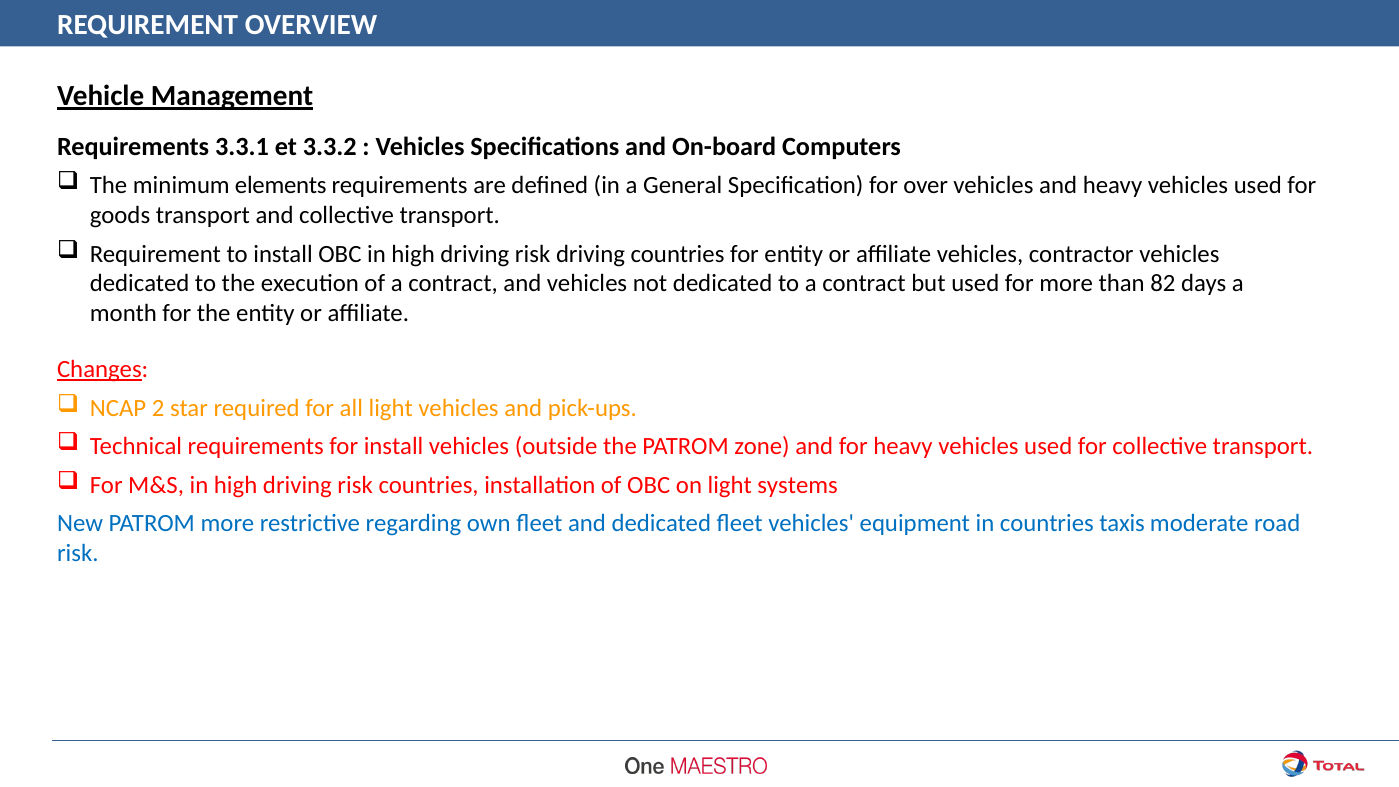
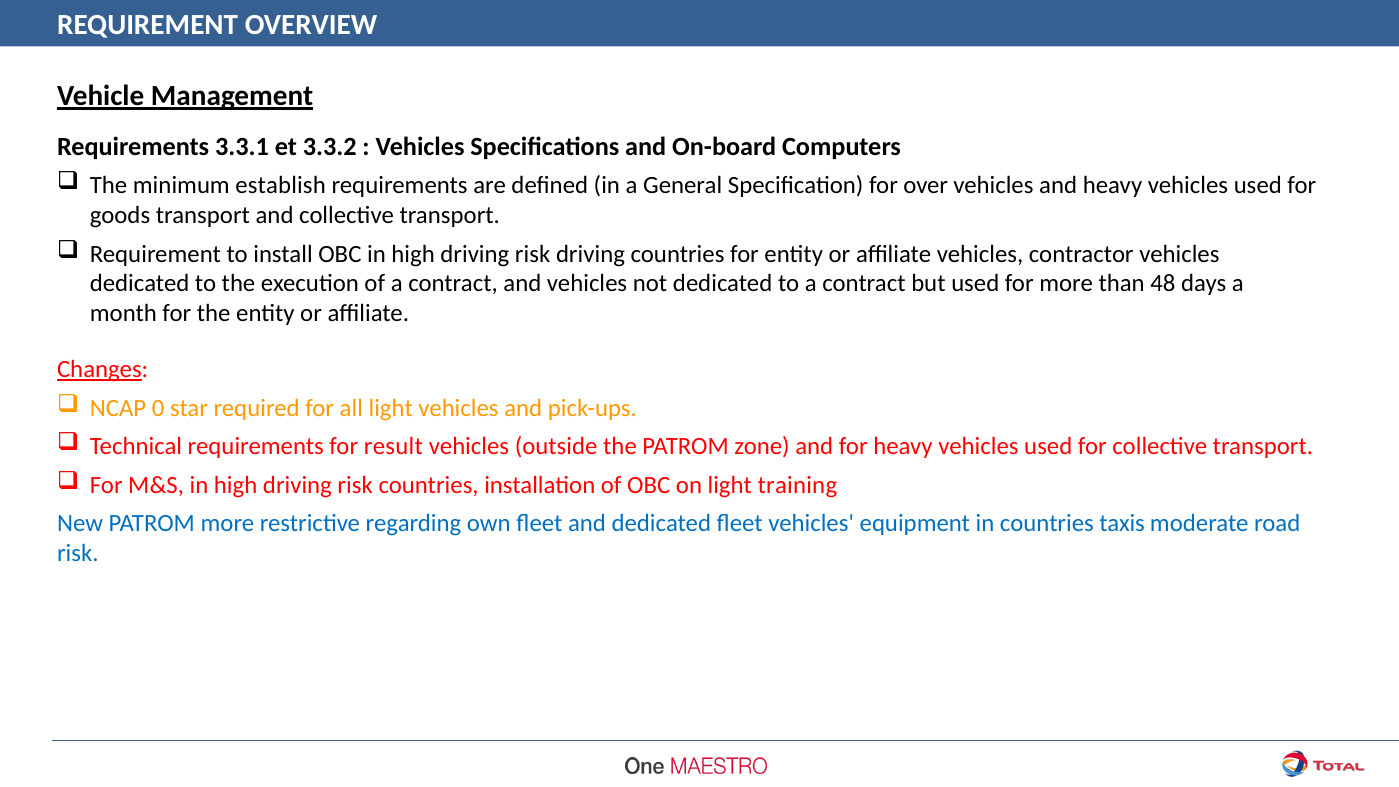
elements: elements -> establish
82: 82 -> 48
2: 2 -> 0
for install: install -> result
systems: systems -> training
